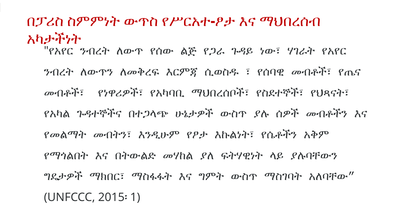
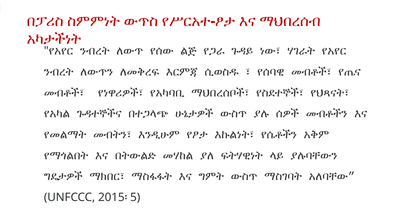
1: 1 -> 5
